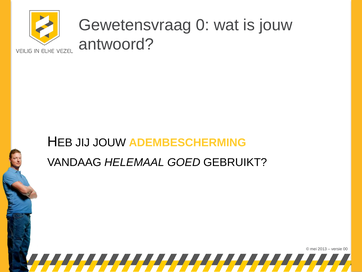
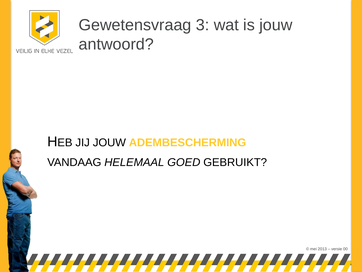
0: 0 -> 3
